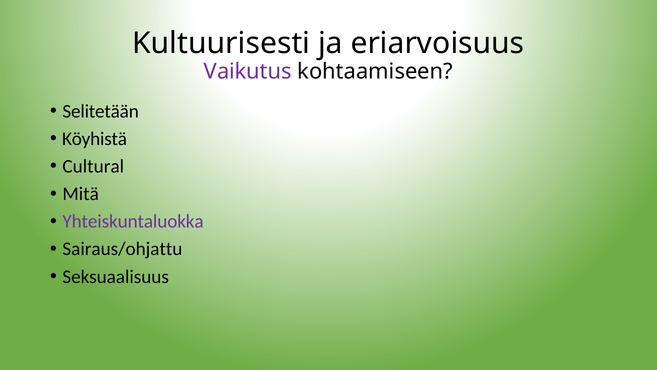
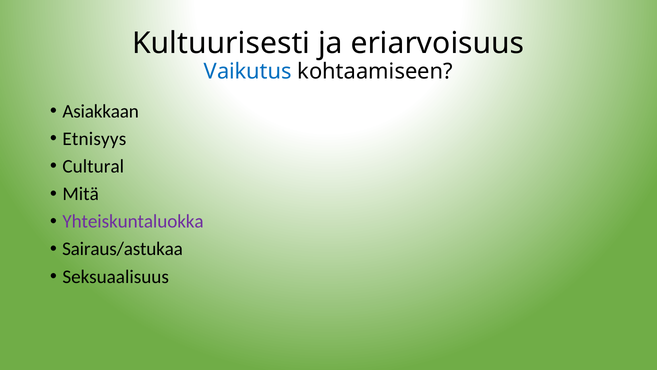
Vaikutus colour: purple -> blue
Selitetään: Selitetään -> Asiakkaan
Köyhistä: Köyhistä -> Etnisyys
Sairaus/ohjattu: Sairaus/ohjattu -> Sairaus/astukaa
